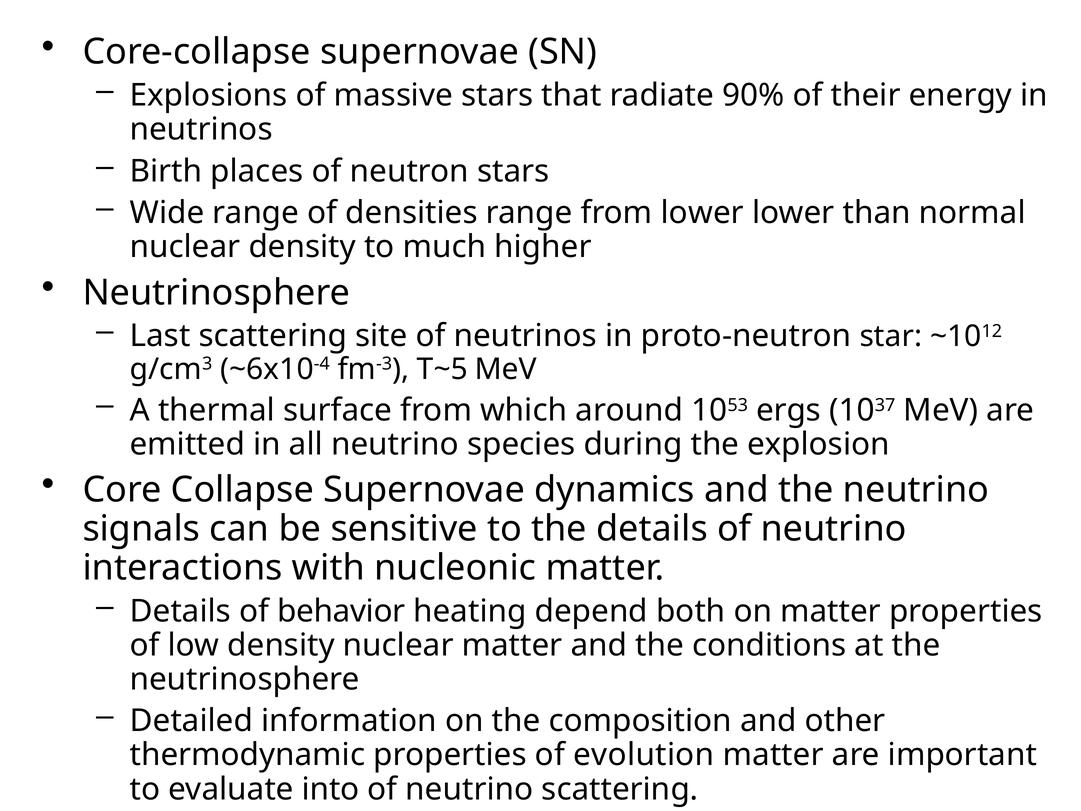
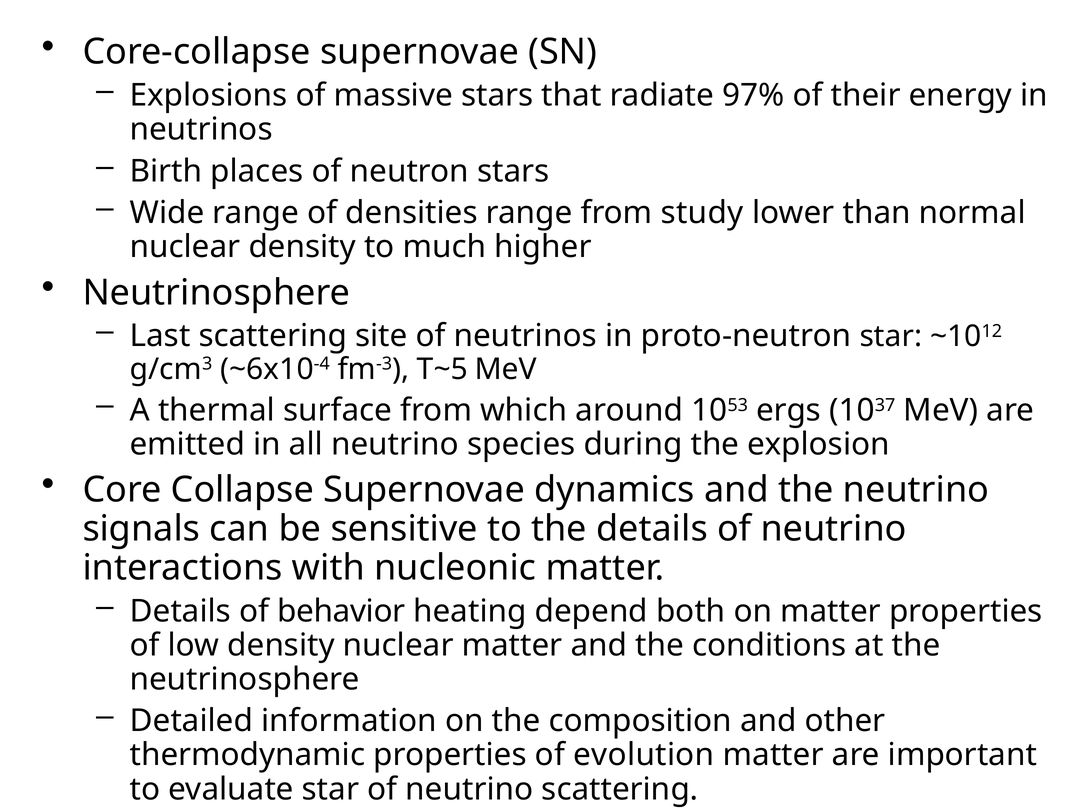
90%: 90% -> 97%
from lower: lower -> study
evaluate into: into -> star
